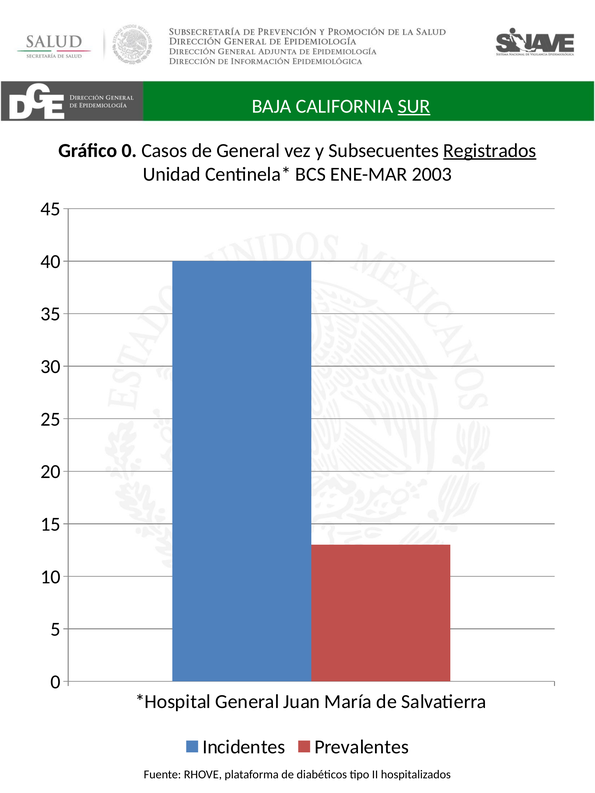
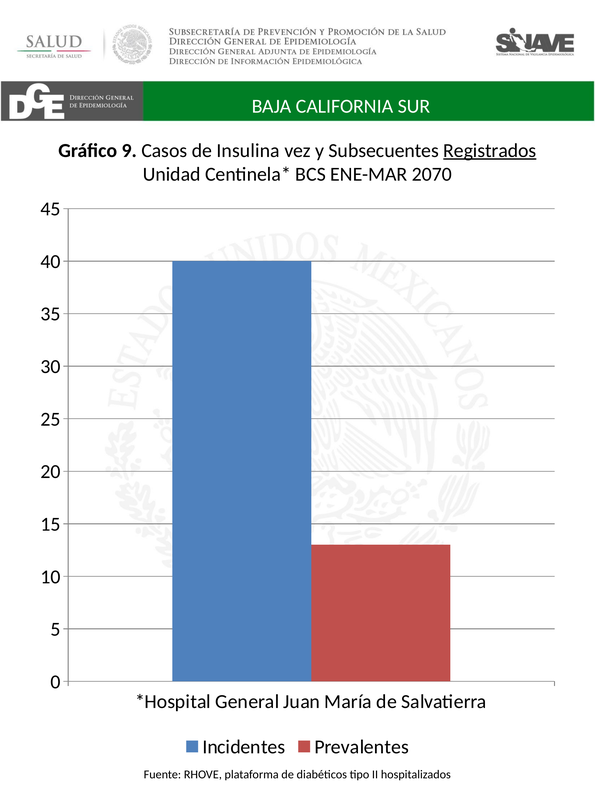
SUR underline: present -> none
Gráfico 0: 0 -> 9
de General: General -> Insulina
2003: 2003 -> 2070
